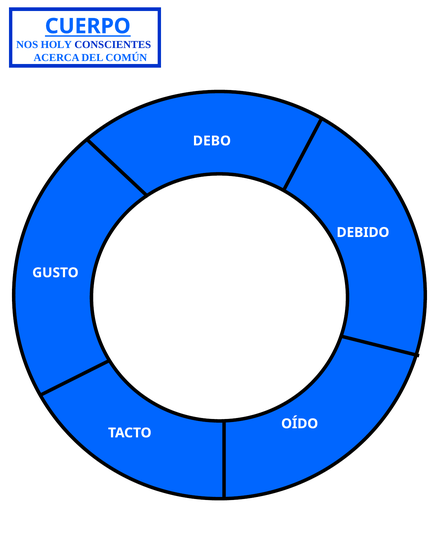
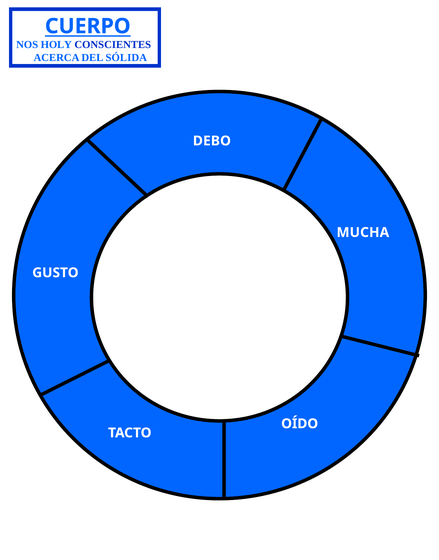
COMÚN: COMÚN -> SÓLIDA
DEBIDO: DEBIDO -> MUCHA
